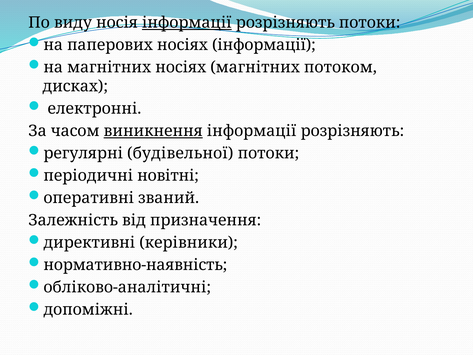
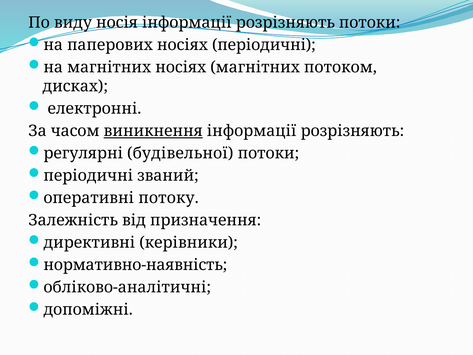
інформації at (187, 23) underline: present -> none
носіях інформації: інформації -> періодичні
новітні: новітні -> званий
званий: званий -> потоку
